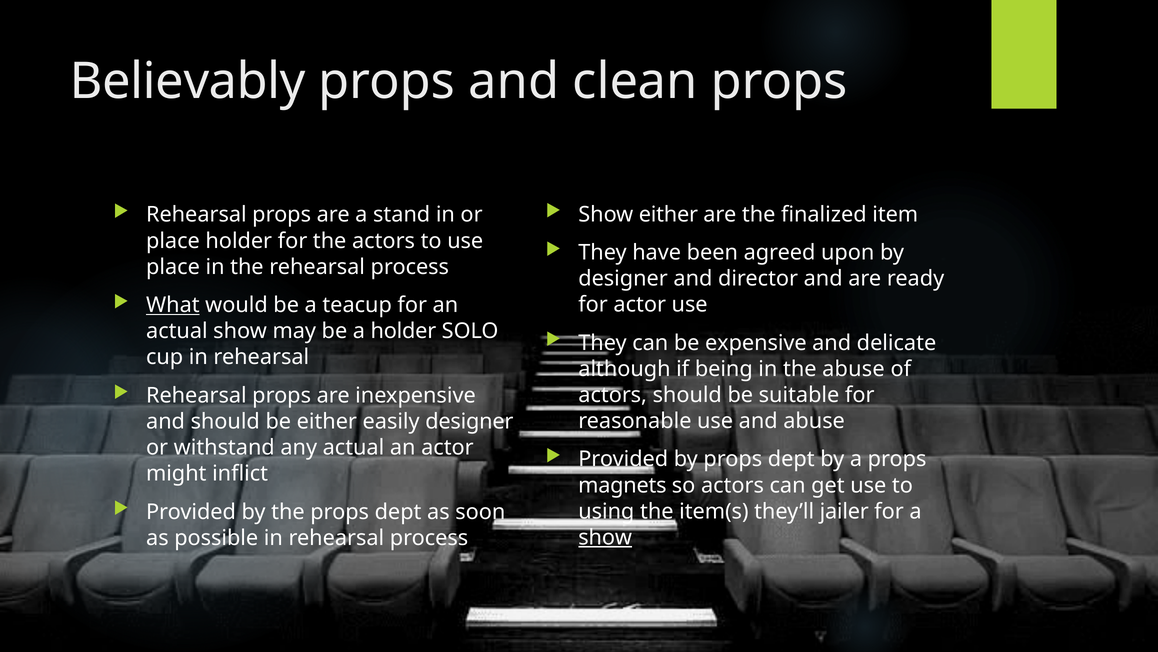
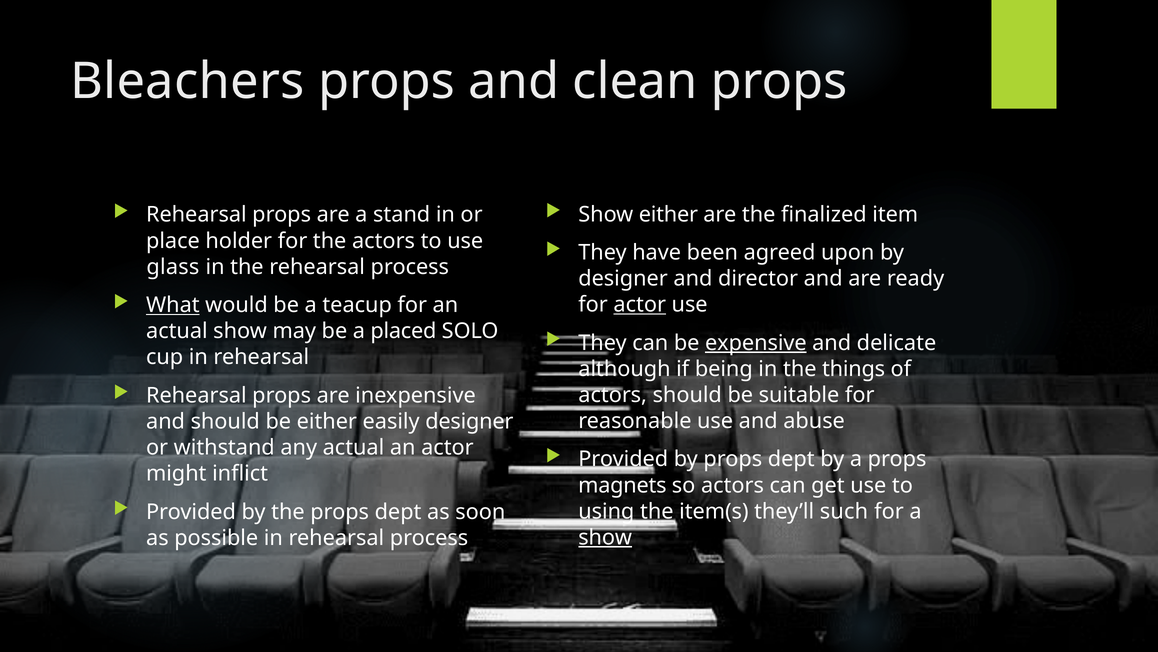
Believably: Believably -> Bleachers
place at (173, 267): place -> glass
actor at (640, 304) underline: none -> present
a holder: holder -> placed
expensive underline: none -> present
the abuse: abuse -> things
jailer: jailer -> such
